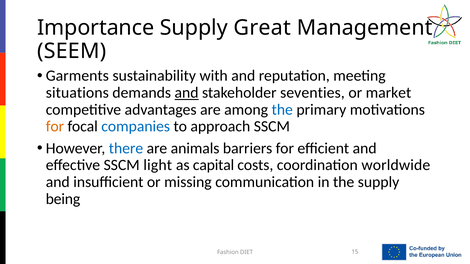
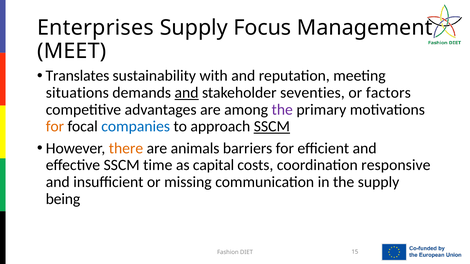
Importance: Importance -> Enterprises
Great: Great -> Focus
SEEM: SEEM -> MEET
Garments: Garments -> Translates
market: market -> factors
the at (282, 110) colour: blue -> purple
SSCM at (272, 127) underline: none -> present
there colour: blue -> orange
light: light -> time
worldwide: worldwide -> responsive
